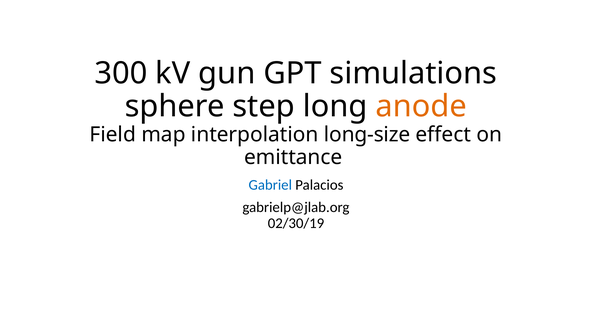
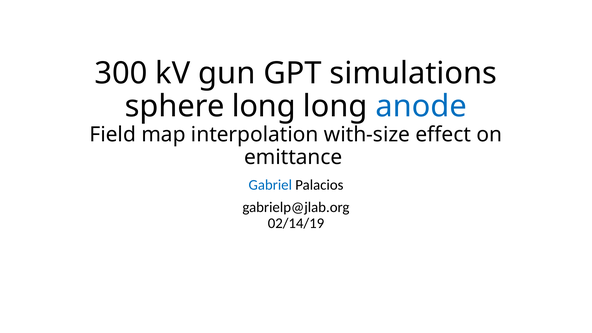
sphere step: step -> long
anode colour: orange -> blue
long-size: long-size -> with-size
02/30/19: 02/30/19 -> 02/14/19
